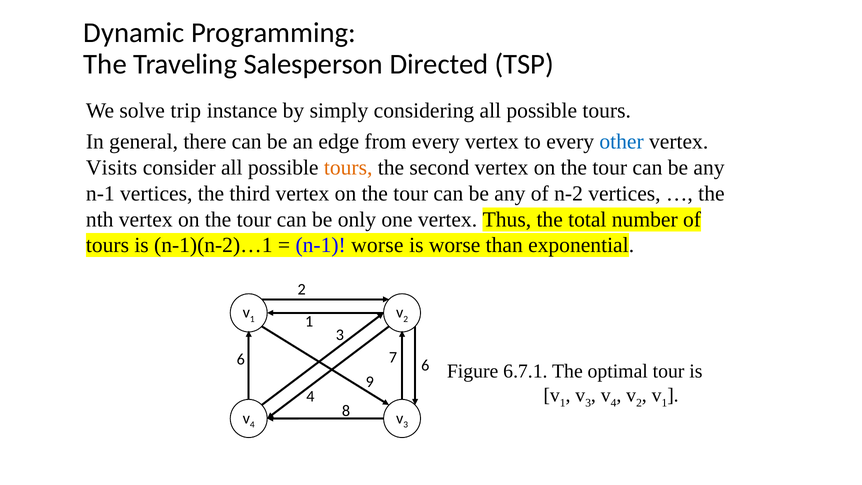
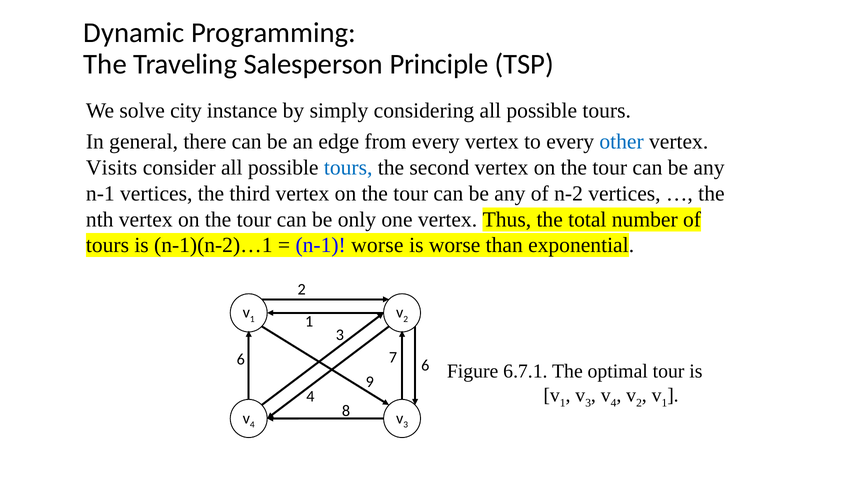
Directed: Directed -> Principle
trip: trip -> city
tours at (348, 168) colour: orange -> blue
